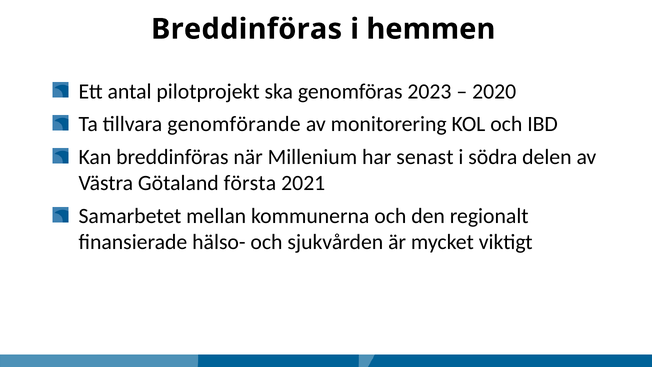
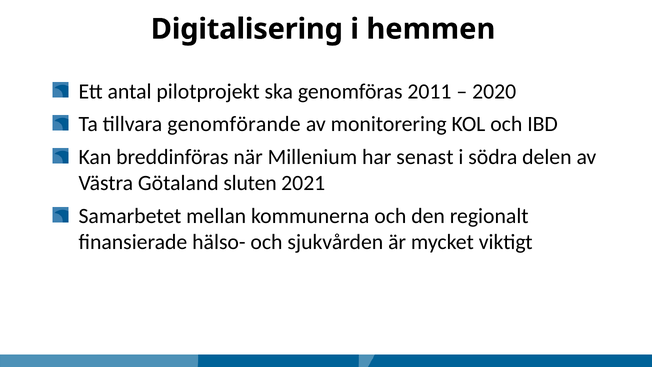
Breddinföras at (247, 29): Breddinföras -> Digitalisering
2023: 2023 -> 2011
första: första -> sluten
